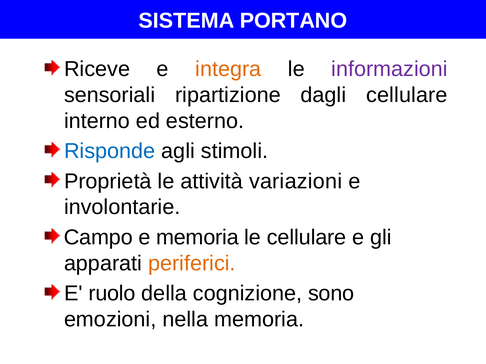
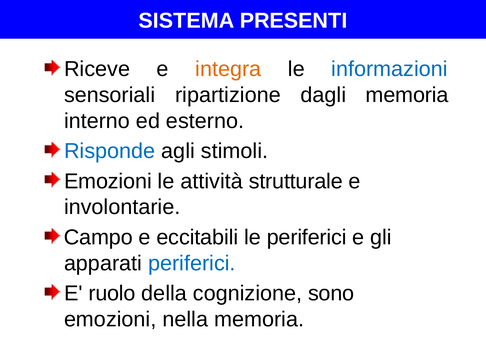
PORTANO: PORTANO -> PRESENTI
informazioni colour: purple -> blue
dagli cellulare: cellulare -> memoria
Proprietà at (108, 182): Proprietà -> Emozioni
variazioni: variazioni -> strutturale
e memoria: memoria -> eccitabili
le cellulare: cellulare -> periferici
periferici at (192, 264) colour: orange -> blue
